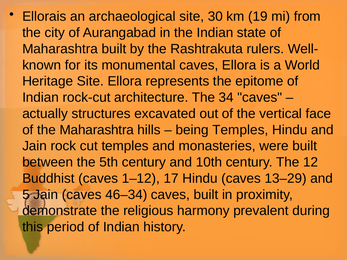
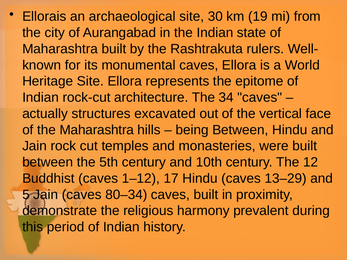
being Temples: Temples -> Between
46–34: 46–34 -> 80–34
